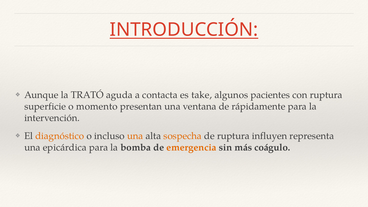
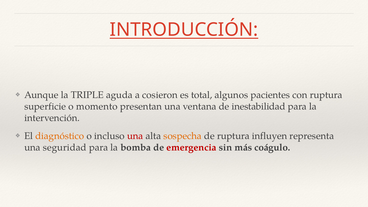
TRATÓ: TRATÓ -> TRIPLE
contacta: contacta -> cosieron
take: take -> total
rápidamente: rápidamente -> inestabilidad
una at (135, 136) colour: orange -> red
epicárdica: epicárdica -> seguridad
emergencia colour: orange -> red
